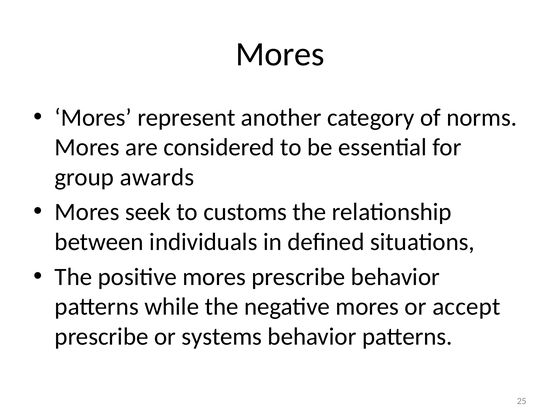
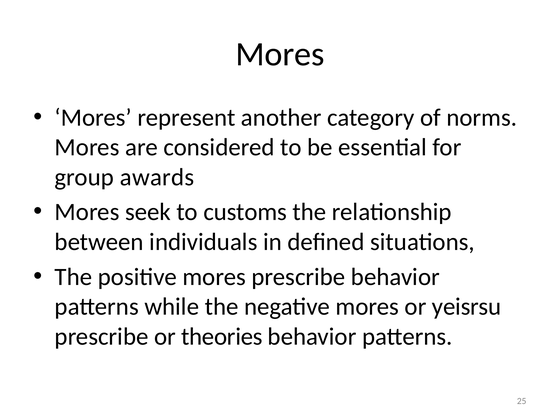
accept: accept -> yeisrsu
systems: systems -> theories
